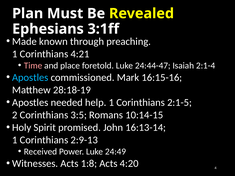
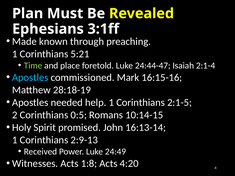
4:21: 4:21 -> 5:21
Time colour: pink -> light green
3:5: 3:5 -> 0:5
